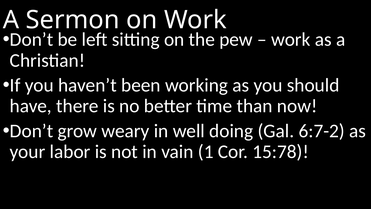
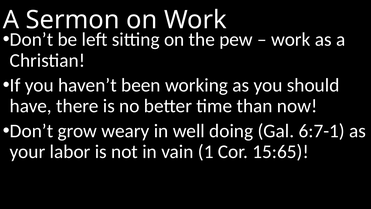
6:7-2: 6:7-2 -> 6:7-1
15:78: 15:78 -> 15:65
